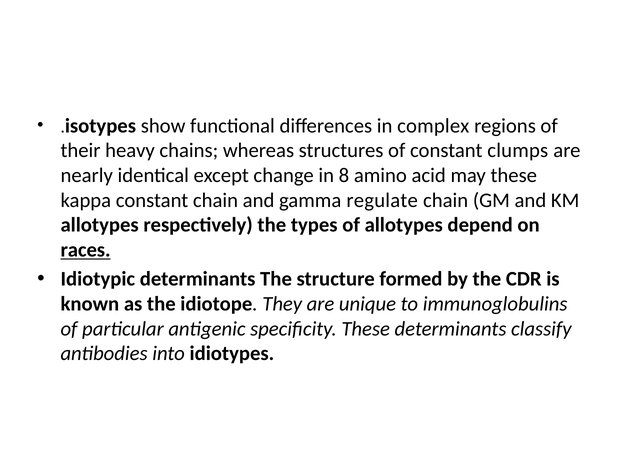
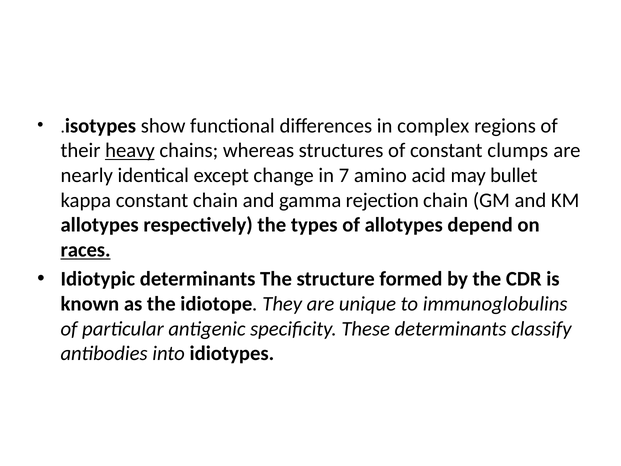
heavy underline: none -> present
8: 8 -> 7
may these: these -> bullet
regulate: regulate -> rejection
